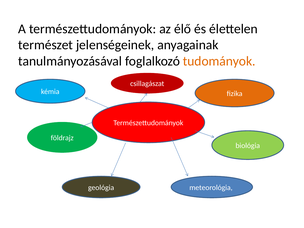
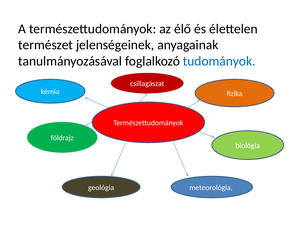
tudományok colour: orange -> blue
